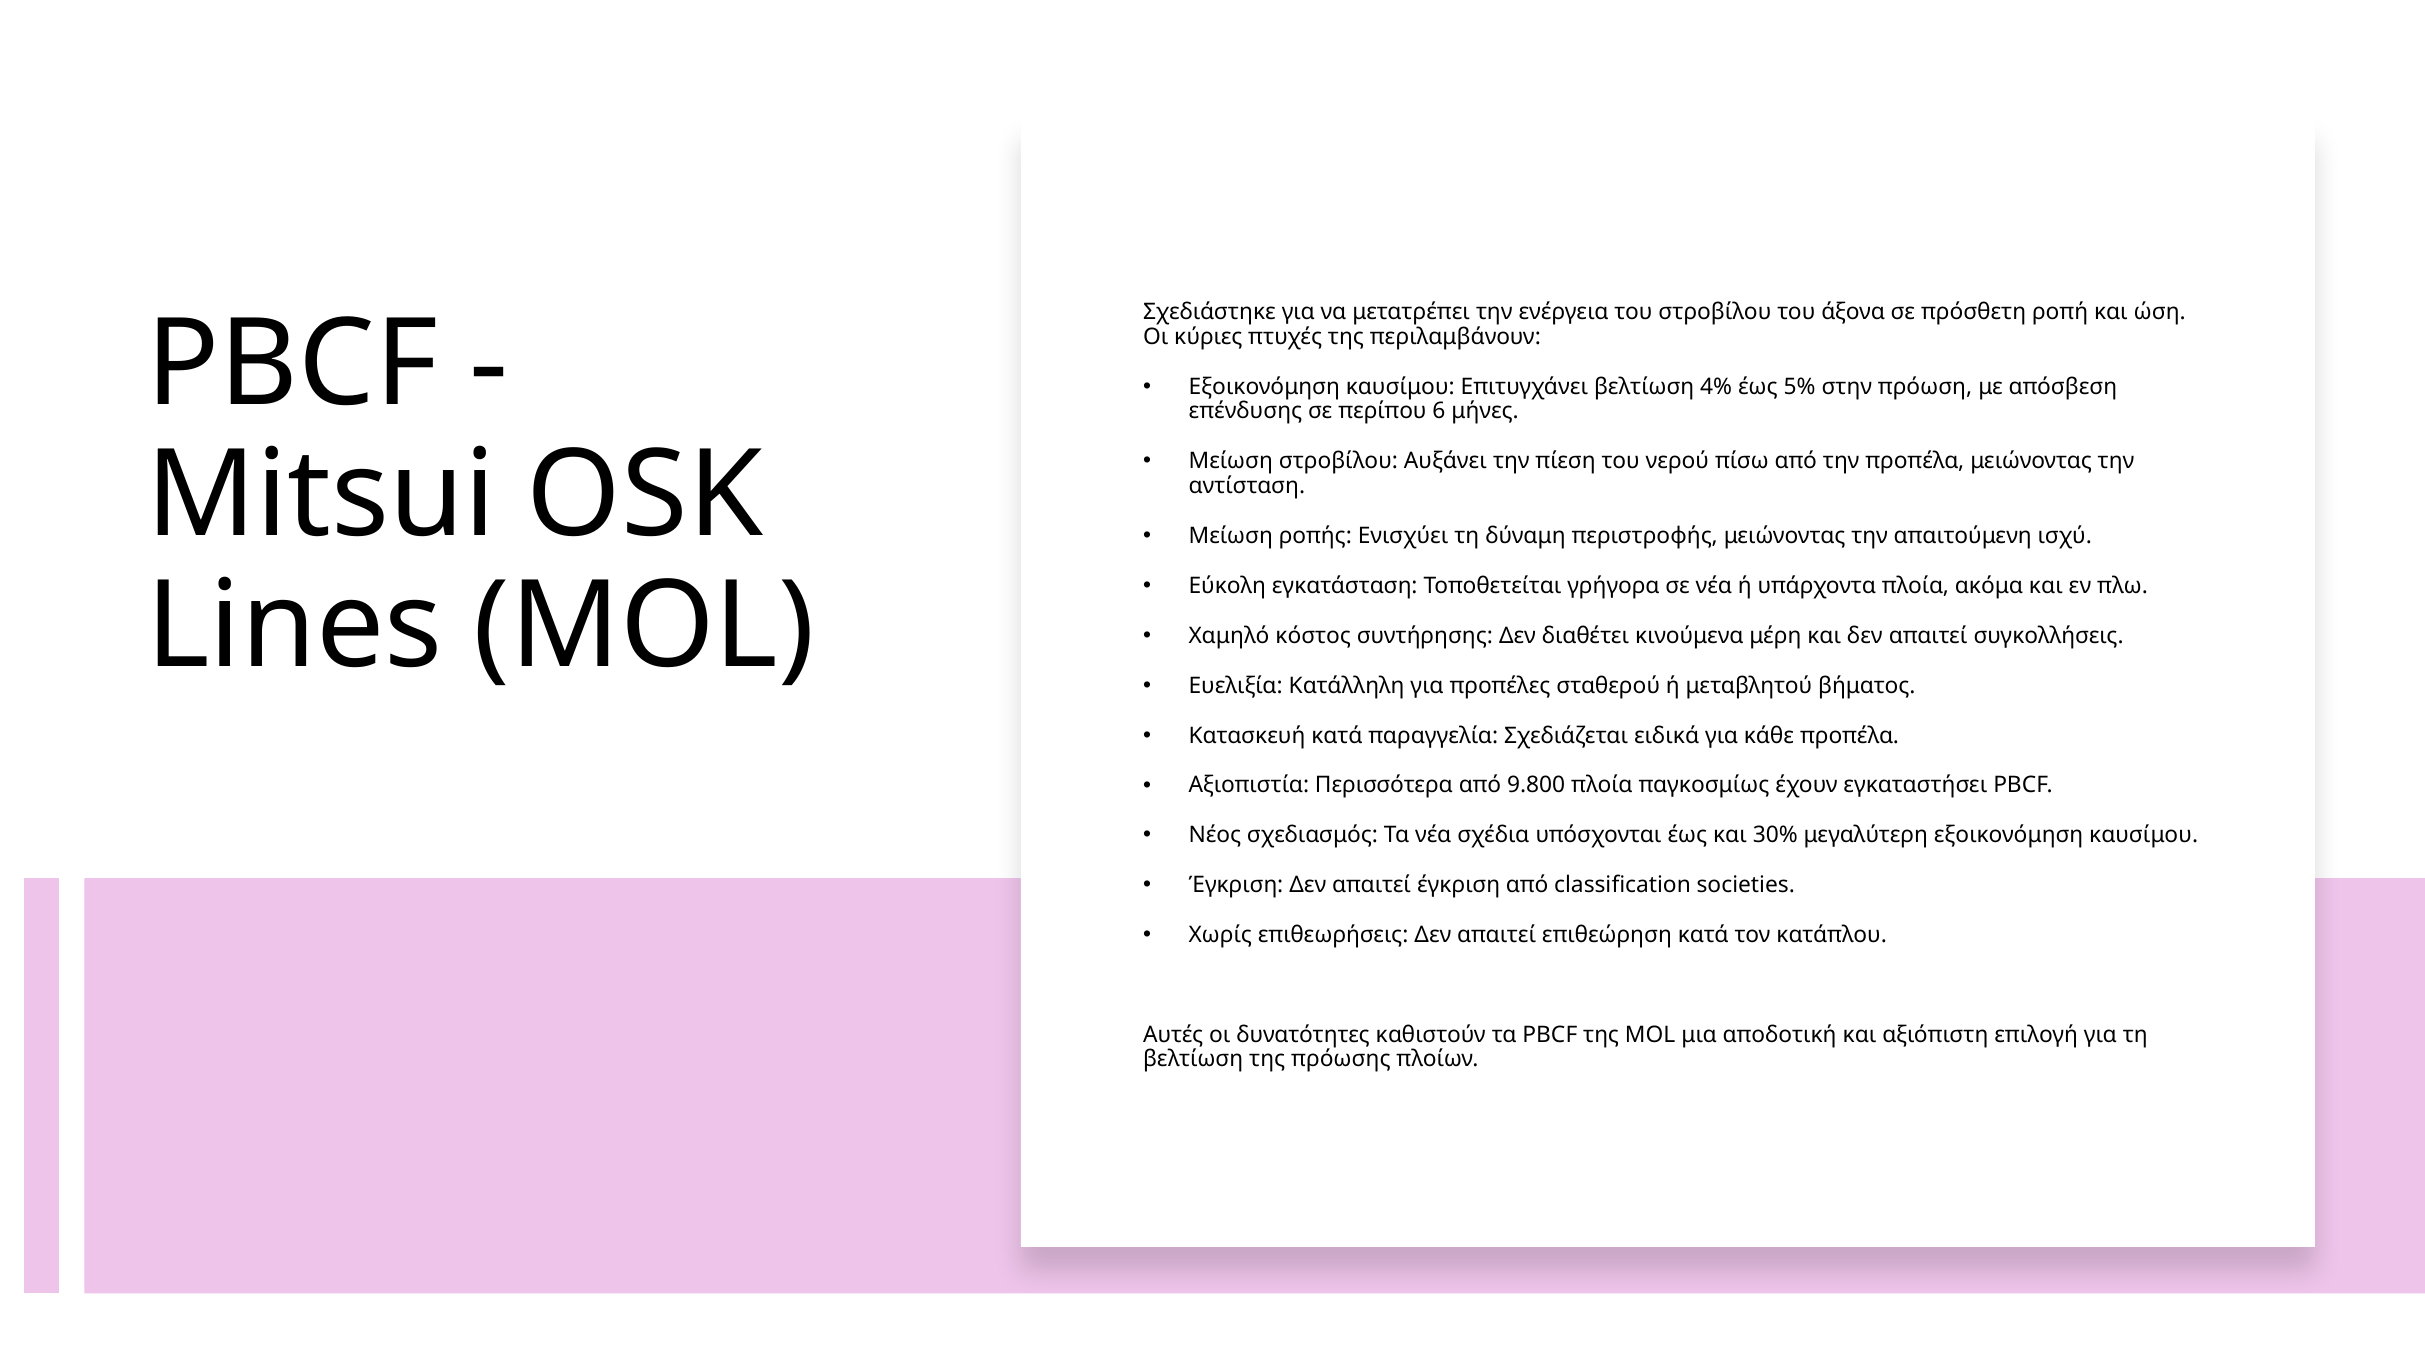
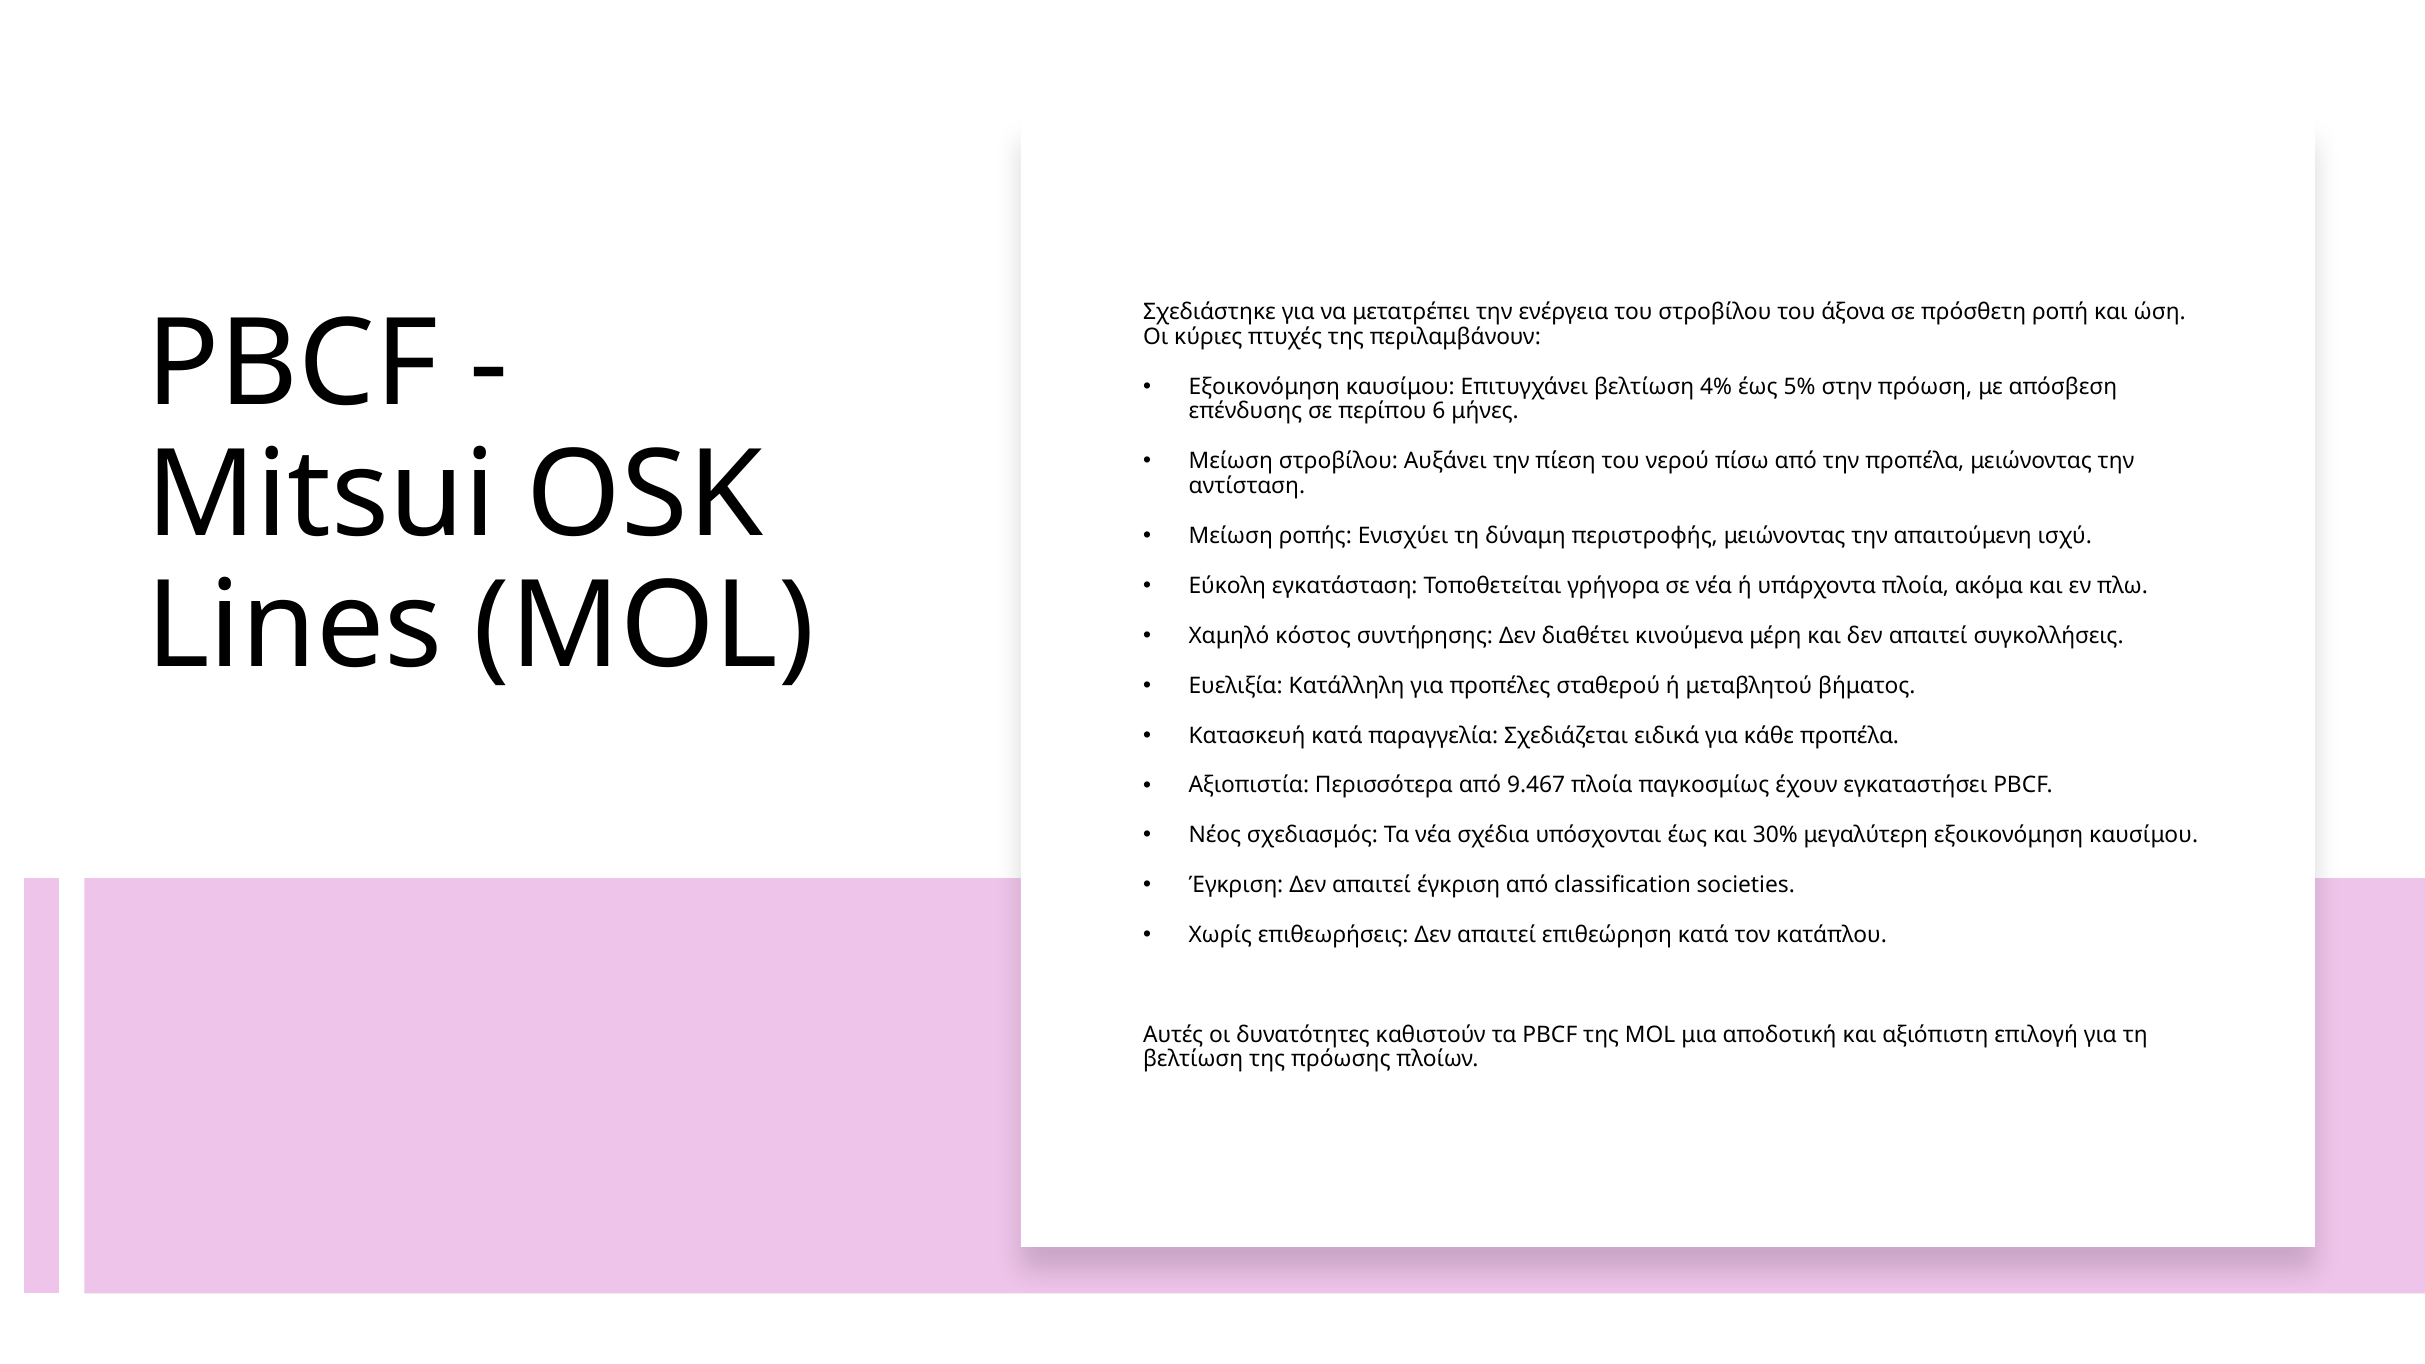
9.800: 9.800 -> 9.467
